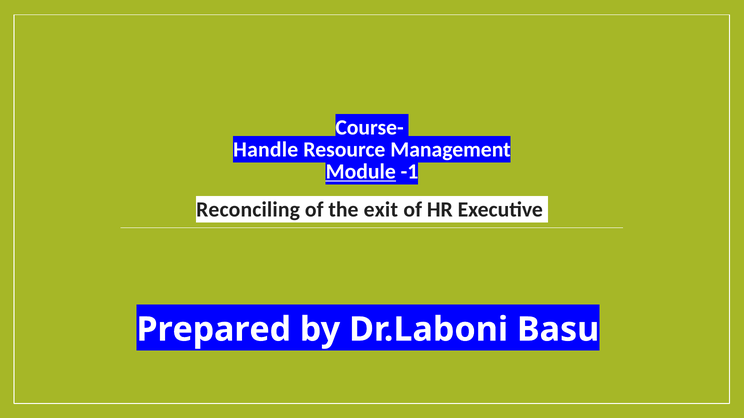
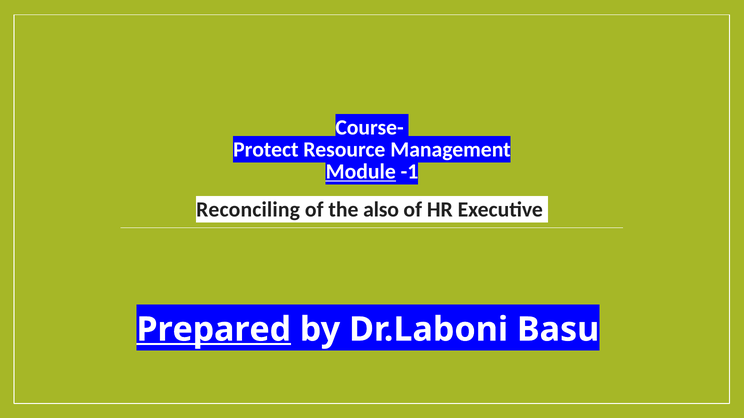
Handle: Handle -> Protect
exit: exit -> also
Prepared underline: none -> present
